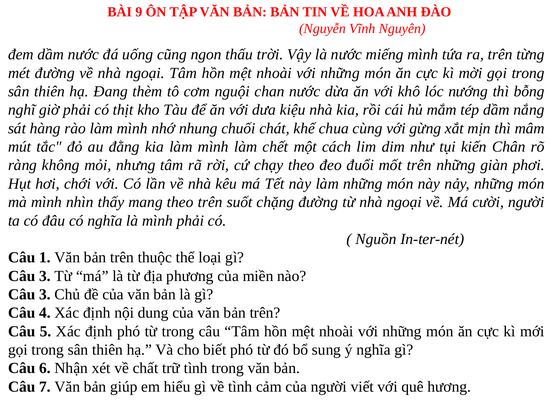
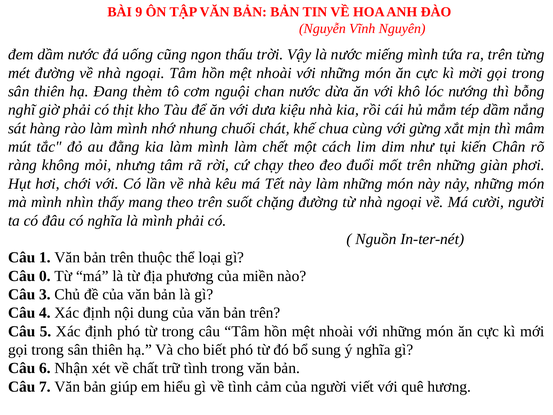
3 at (45, 276): 3 -> 0
